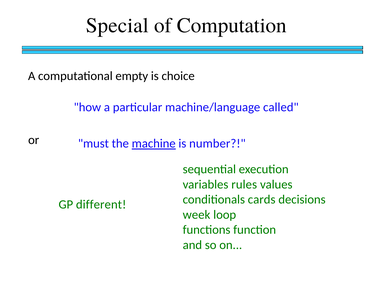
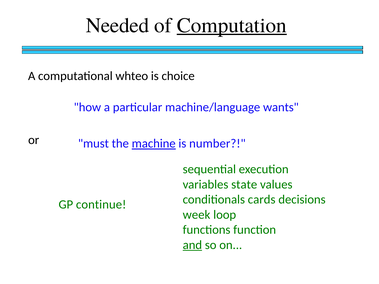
Special: Special -> Needed
Computation underline: none -> present
empty: empty -> whteo
called: called -> wants
rules: rules -> state
different: different -> continue
and underline: none -> present
